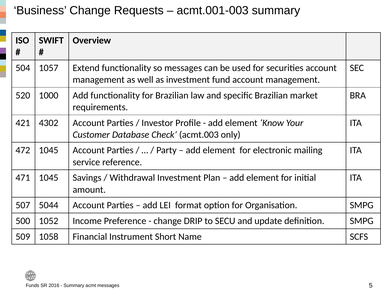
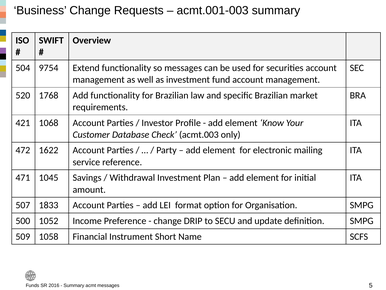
1057: 1057 -> 9754
1000: 1000 -> 1768
4302: 4302 -> 1068
472 1045: 1045 -> 1622
5044: 5044 -> 1833
